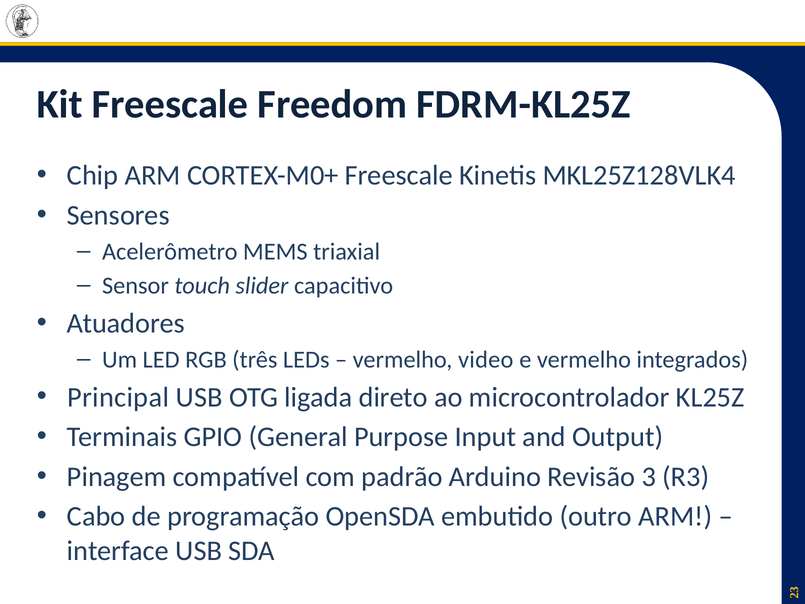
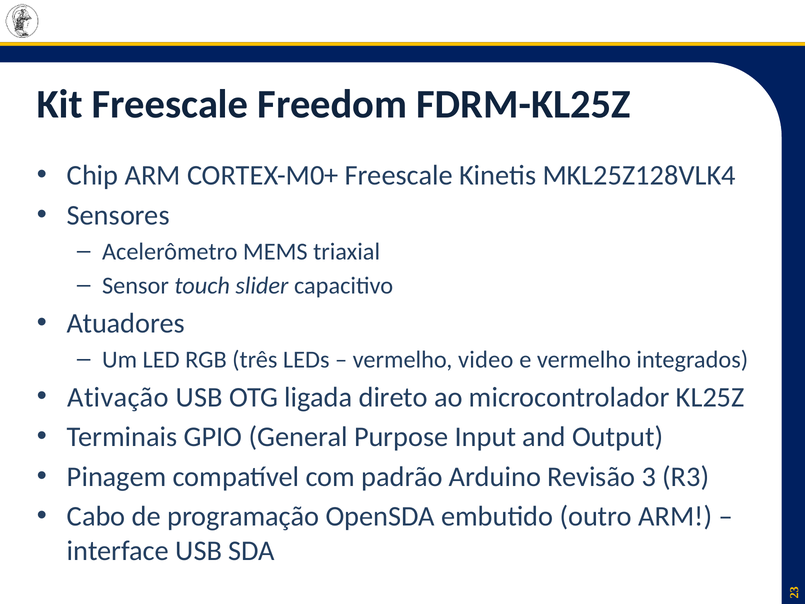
Principal: Principal -> Ativação
